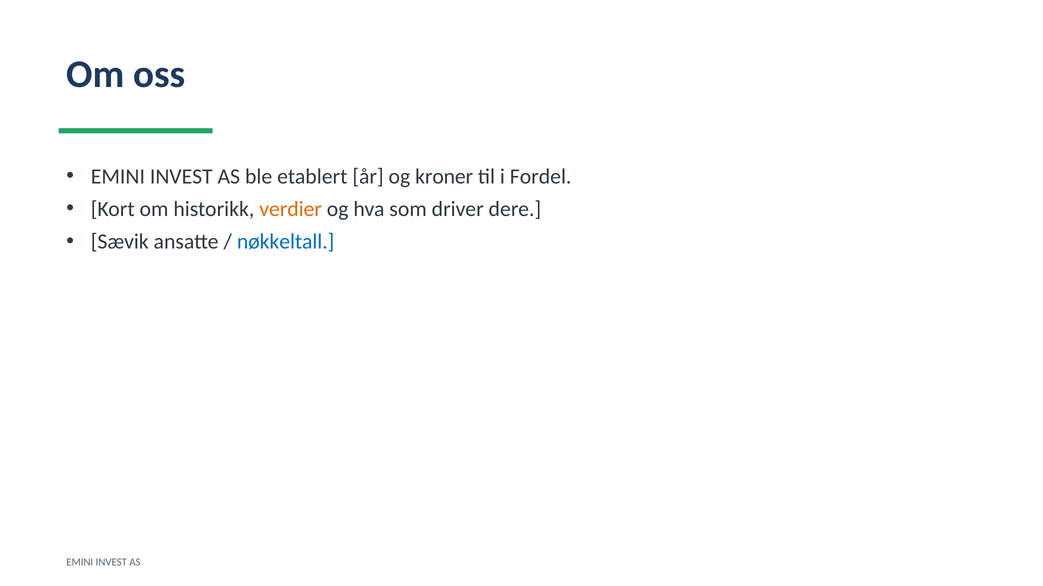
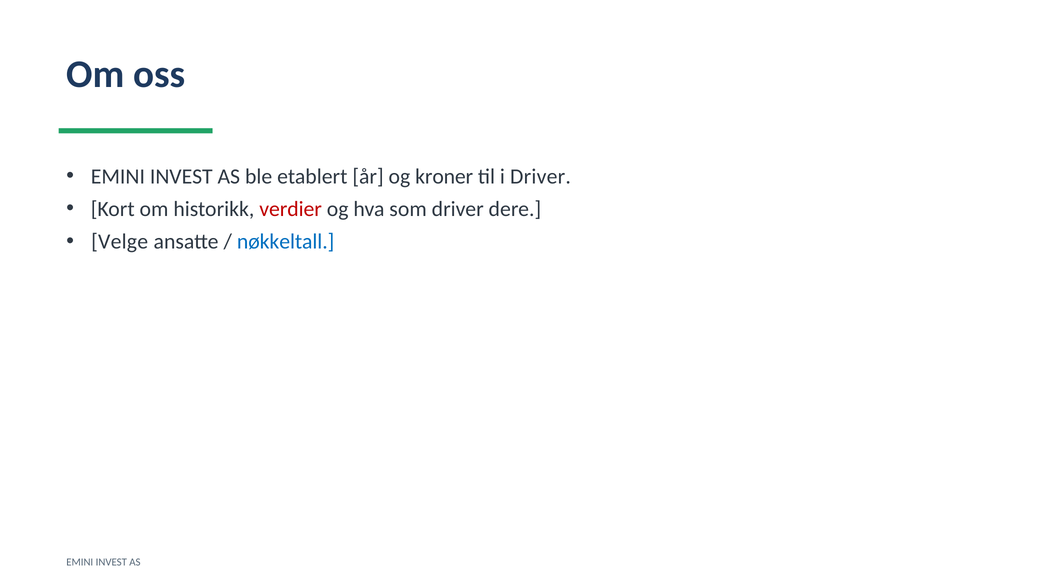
i Fordel: Fordel -> Driver
verdier colour: orange -> red
Sævik: Sævik -> Velge
